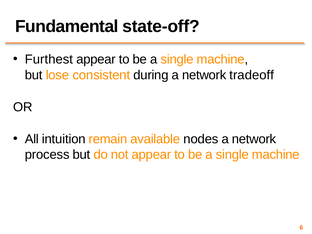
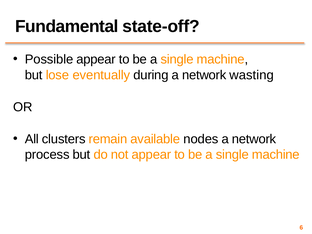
Furthest: Furthest -> Possible
consistent: consistent -> eventually
tradeoff: tradeoff -> wasting
intuition: intuition -> clusters
